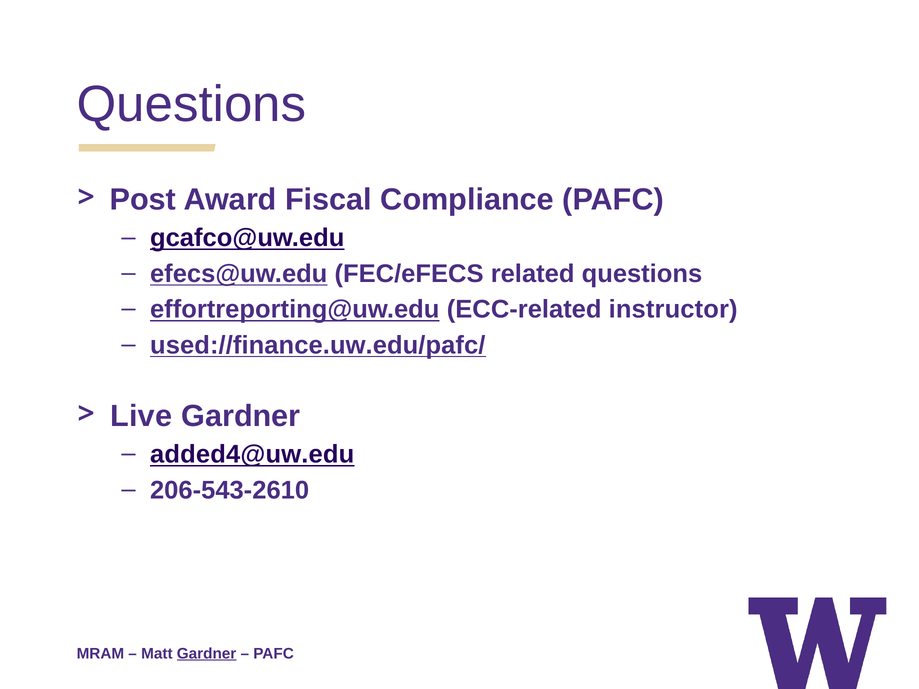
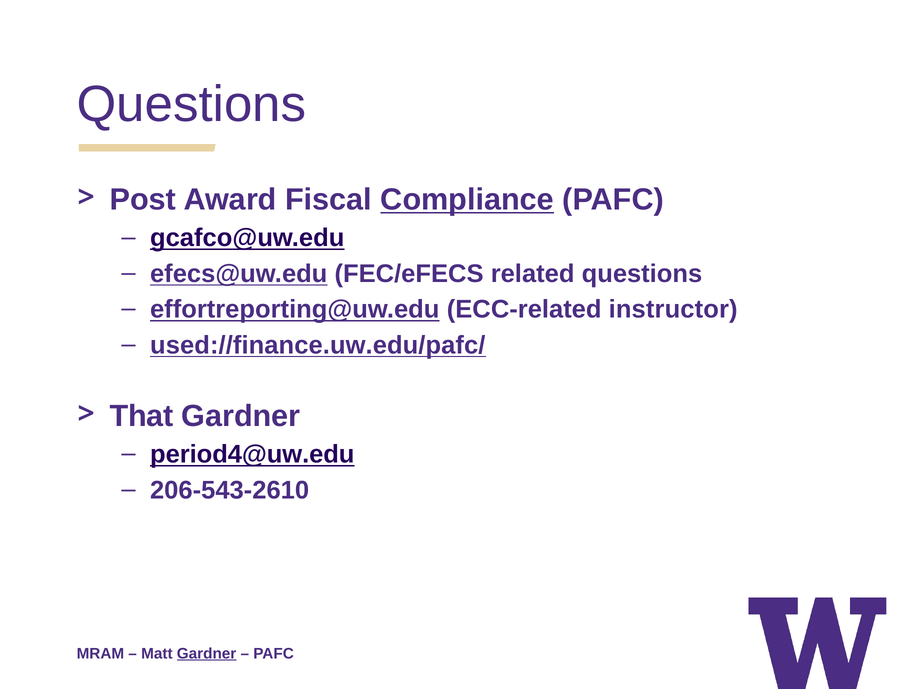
Compliance underline: none -> present
Live: Live -> That
added4@uw.edu: added4@uw.edu -> period4@uw.edu
